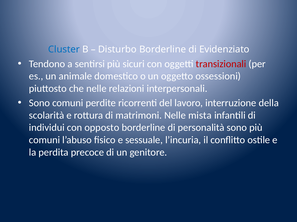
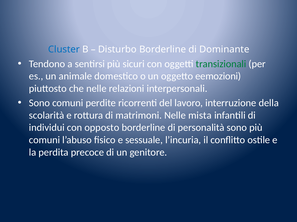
Evidenziato: Evidenziato -> Dominante
transizionali colour: red -> green
ossessioni: ossessioni -> eemozioni
